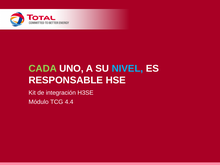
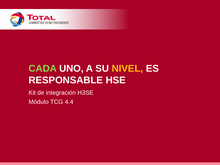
NIVEL colour: light blue -> yellow
